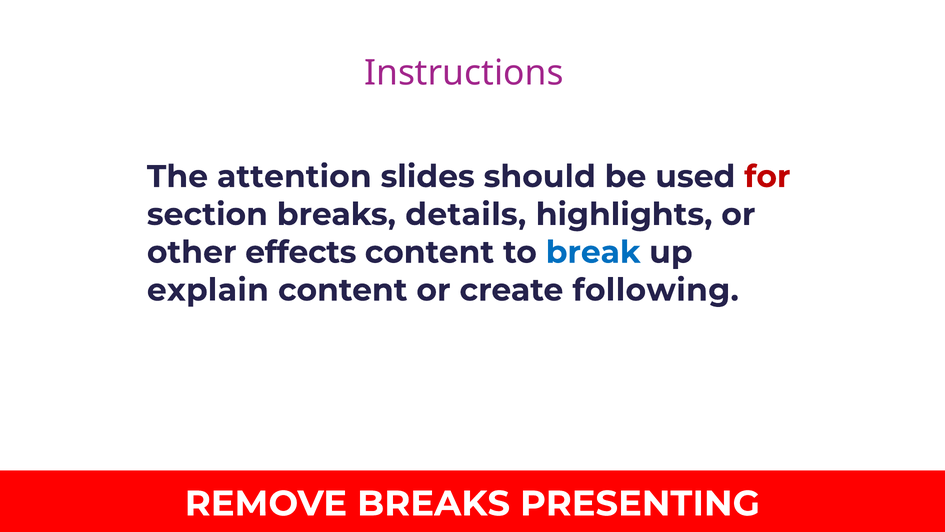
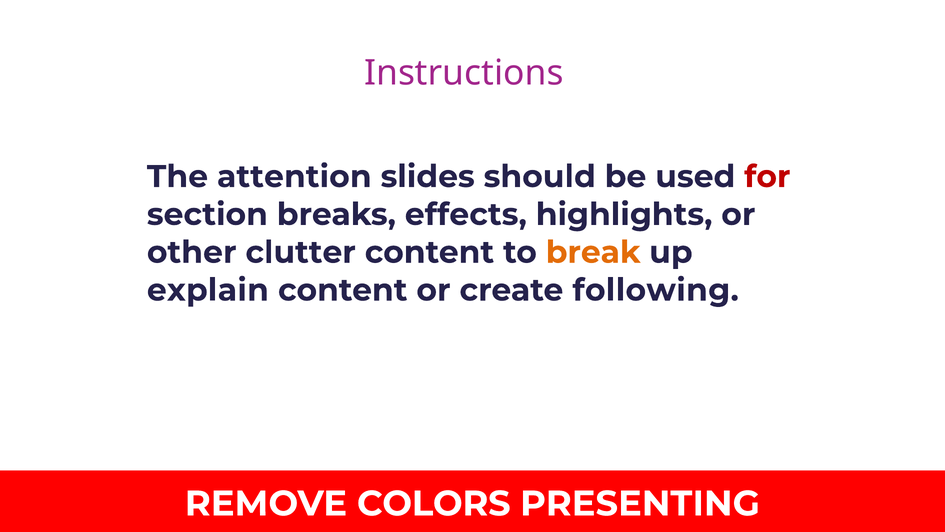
details: details -> effects
effects: effects -> clutter
break colour: blue -> orange
REMOVE BREAKS: BREAKS -> COLORS
